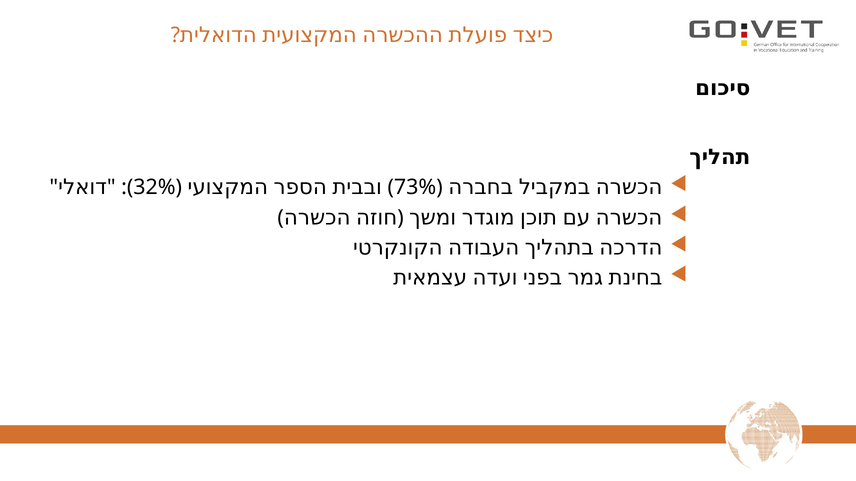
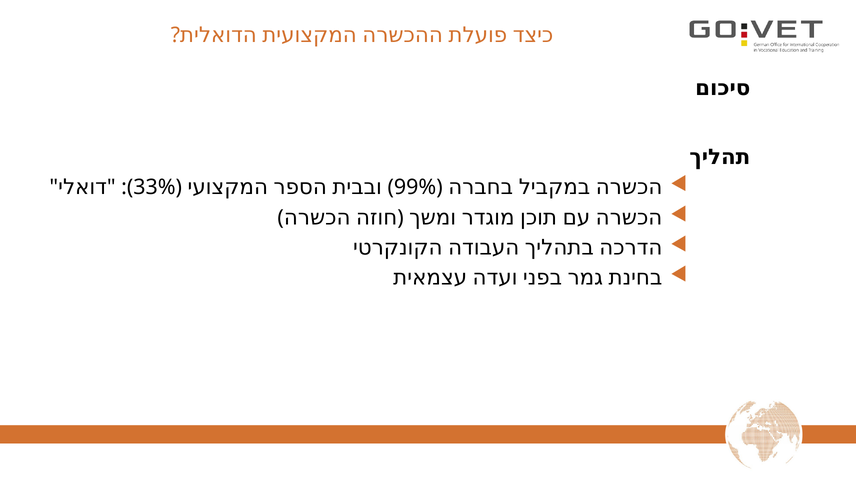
32%: 32% -> 33%
73%: 73% -> 99%
